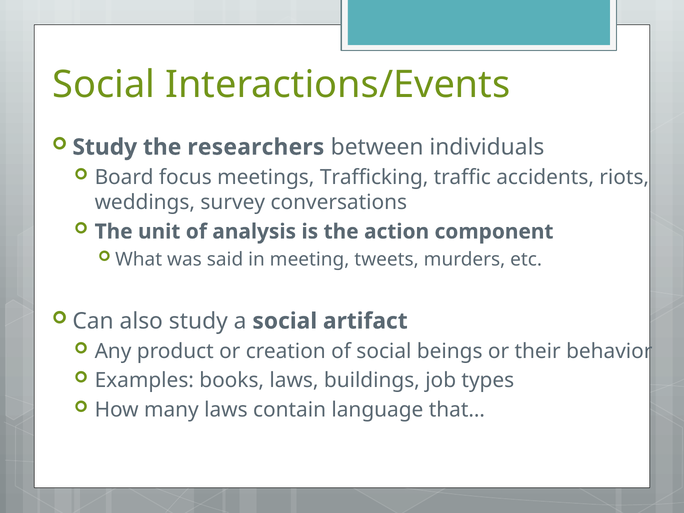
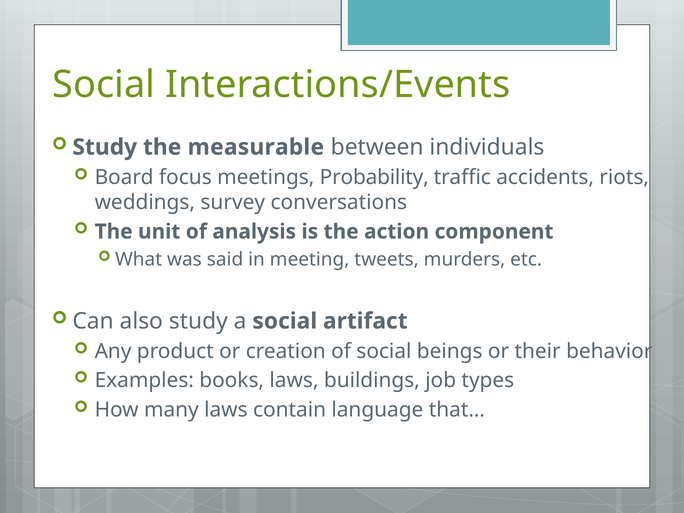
researchers: researchers -> measurable
Trafficking: Trafficking -> Probability
